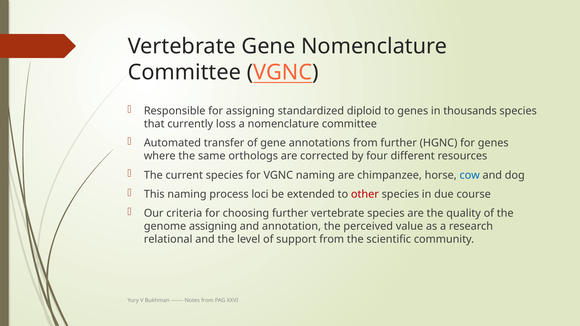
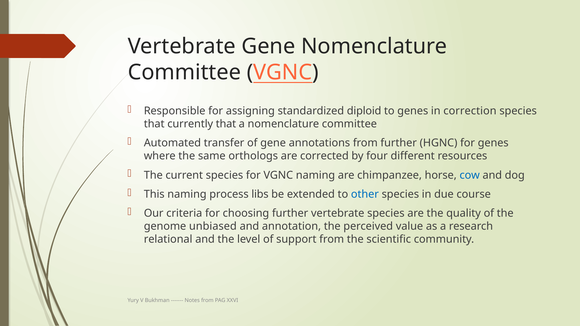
thousands: thousands -> correction
currently loss: loss -> that
loci: loci -> libs
other colour: red -> blue
genome assigning: assigning -> unbiased
